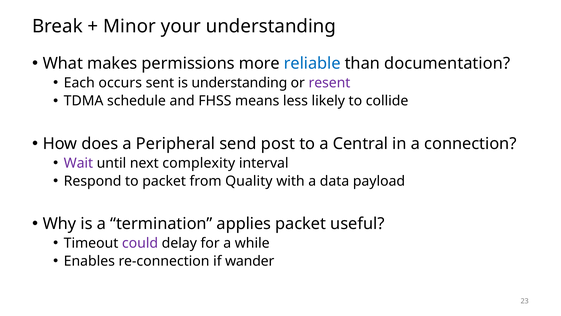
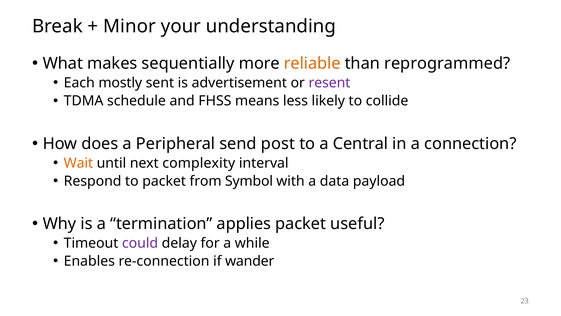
permissions: permissions -> sequentially
reliable colour: blue -> orange
documentation: documentation -> reprogrammed
occurs: occurs -> mostly
is understanding: understanding -> advertisement
Wait colour: purple -> orange
Quality: Quality -> Symbol
